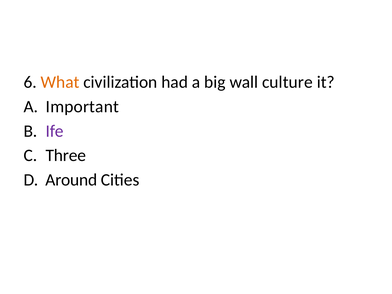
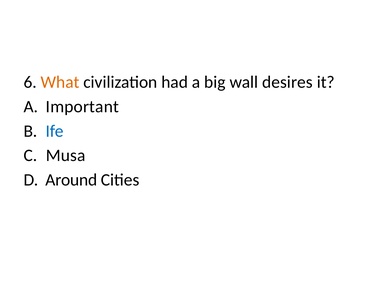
culture: culture -> desires
Ife colour: purple -> blue
Three: Three -> Musa
